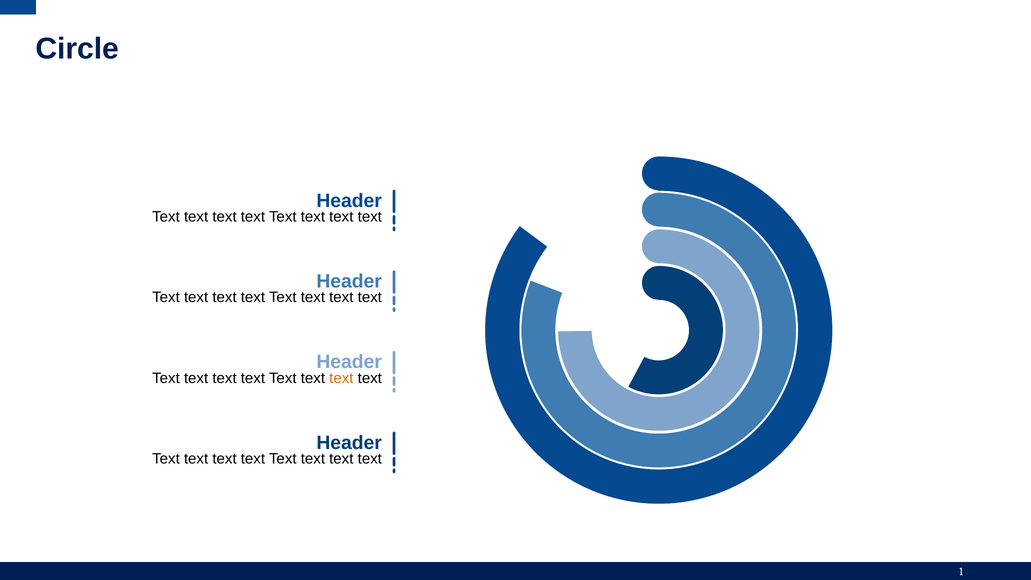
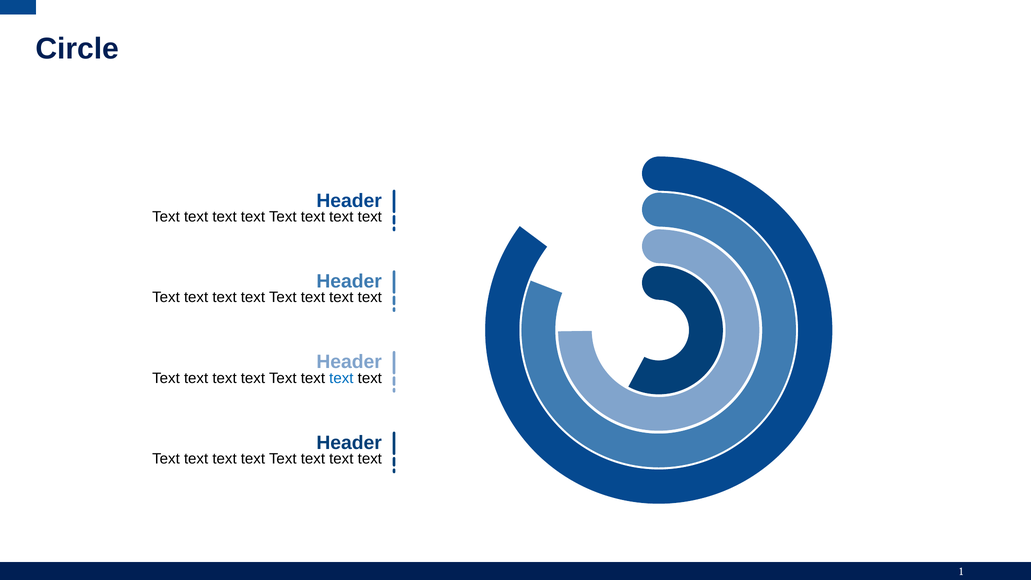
text at (341, 378) colour: orange -> blue
